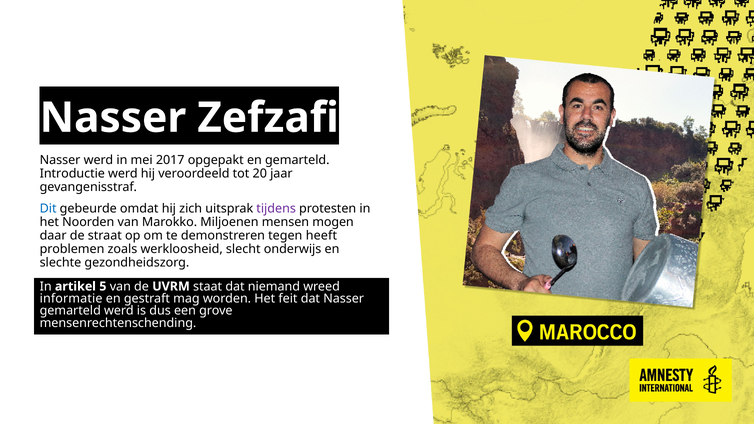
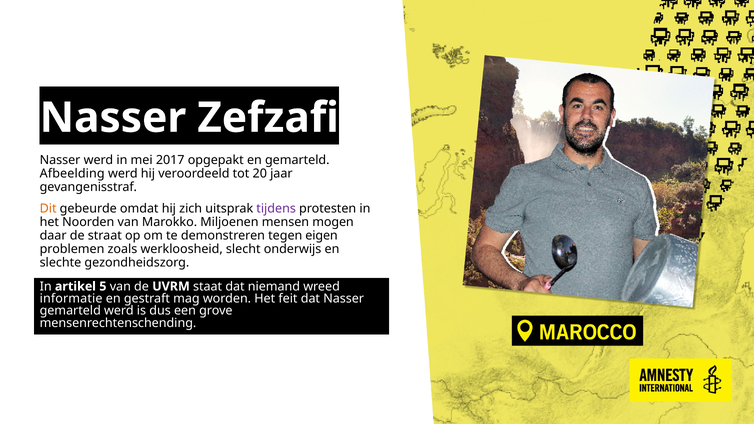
Introductie: Introductie -> Afbeelding
Dit colour: blue -> orange
heeft: heeft -> eigen
